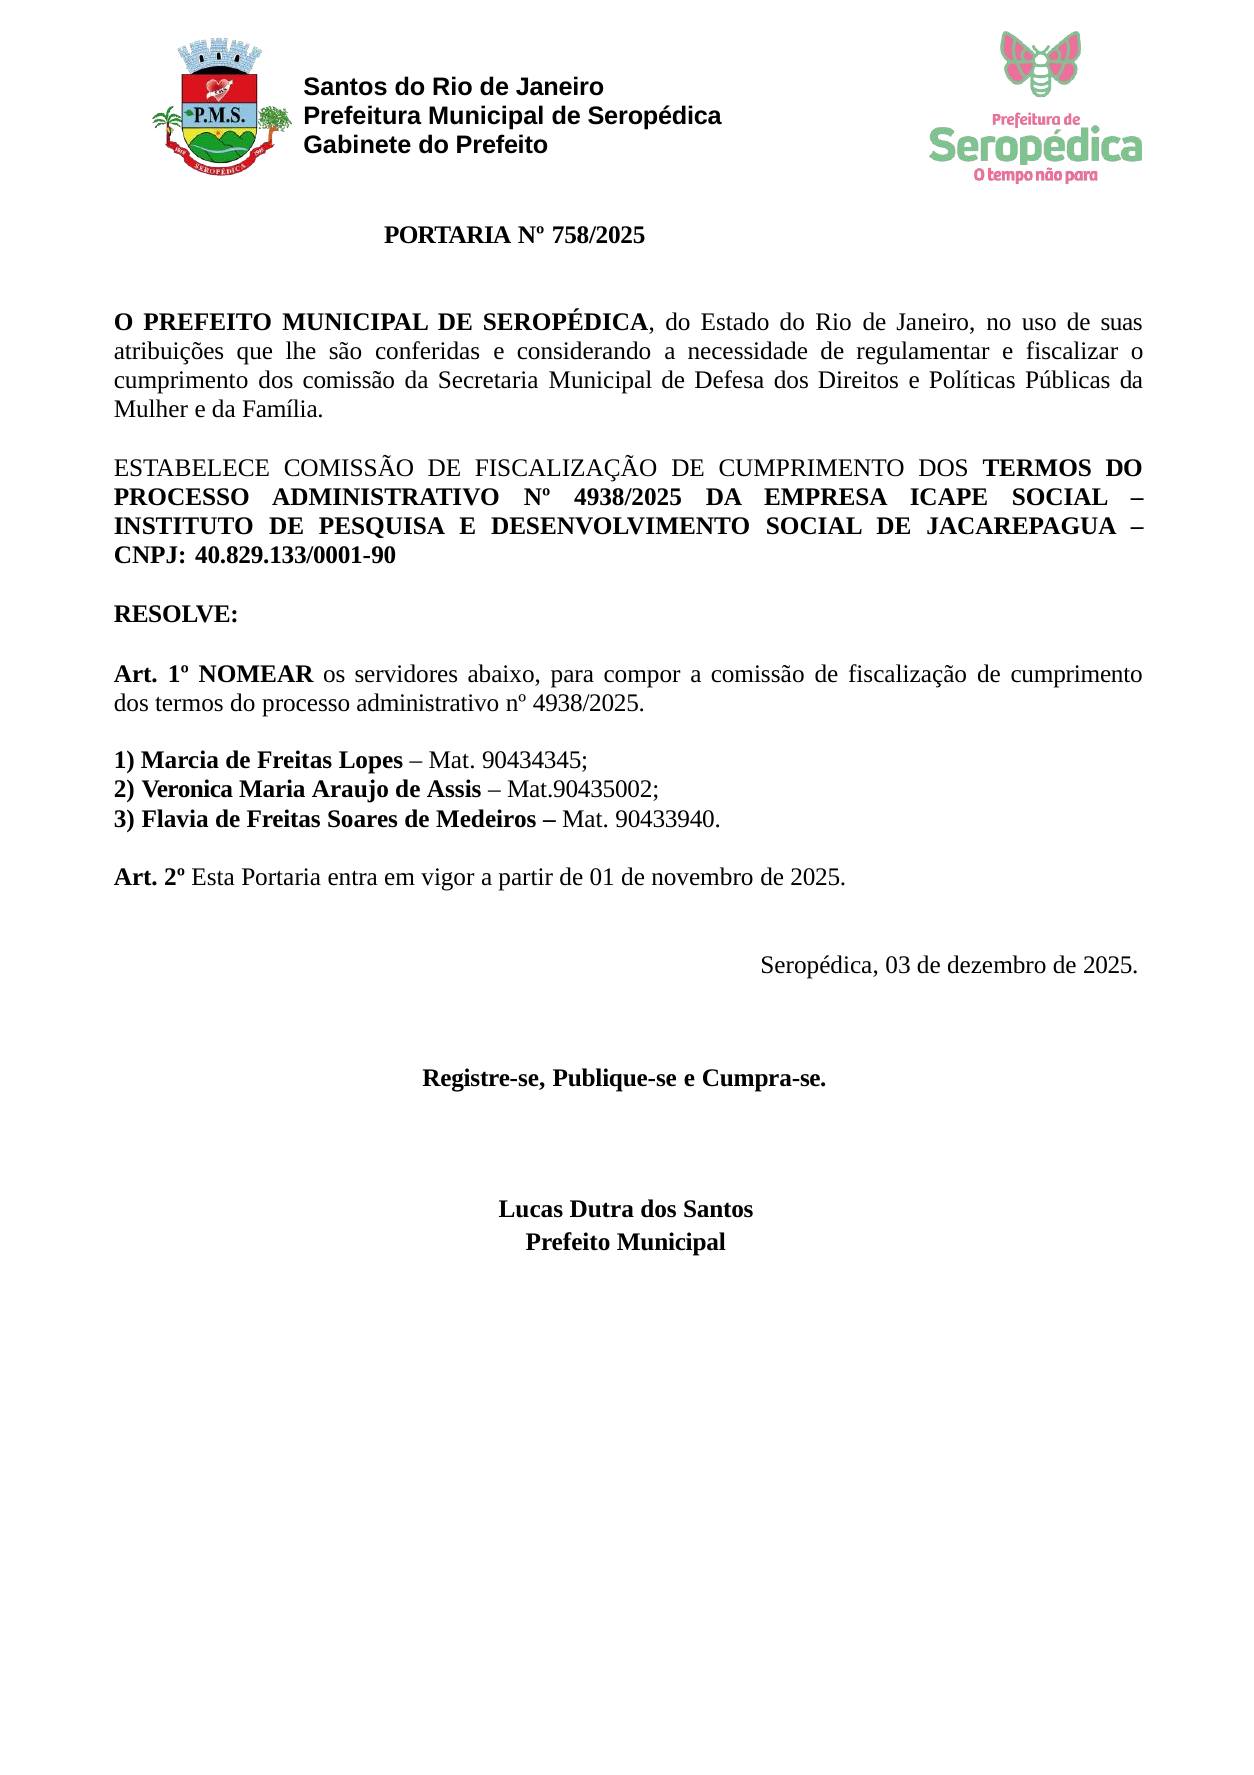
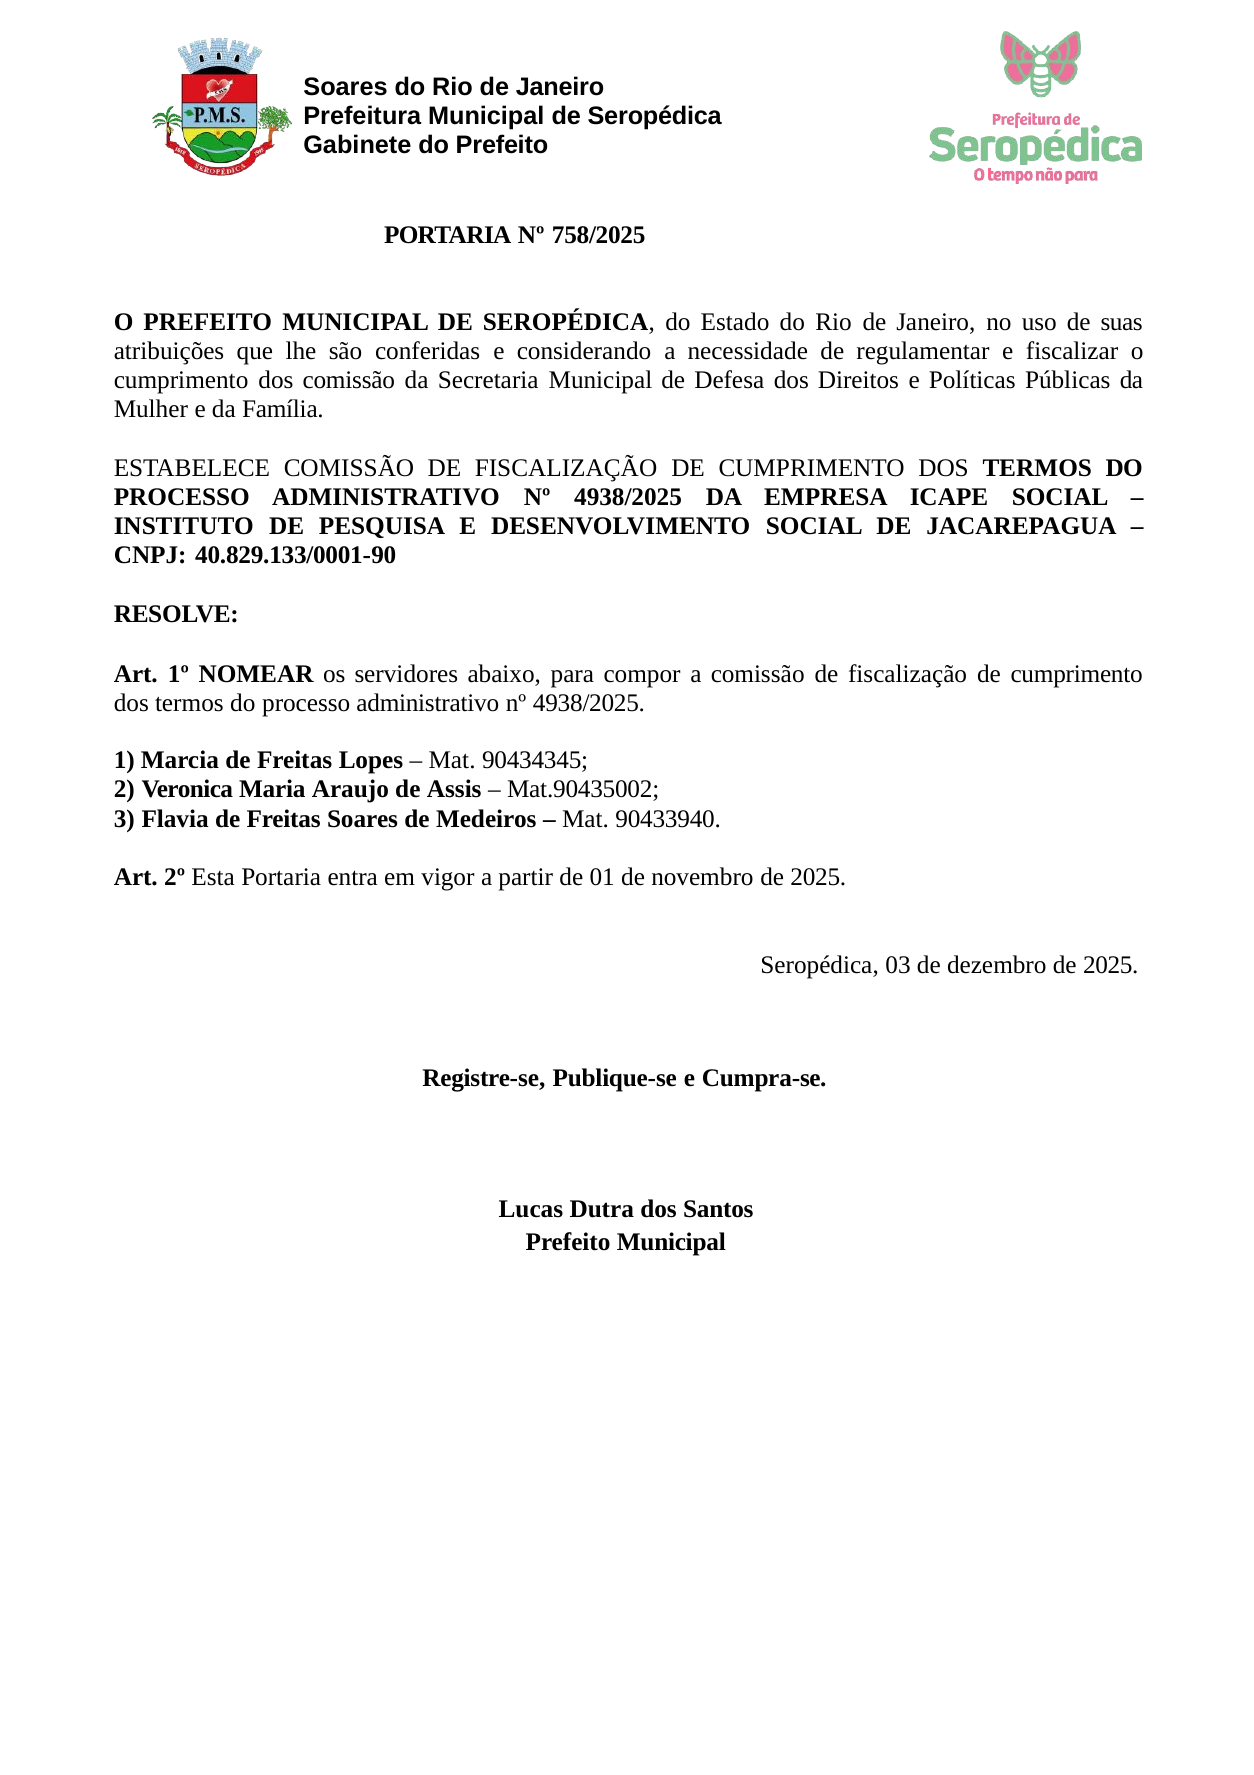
Santos at (346, 87): Santos -> Soares
